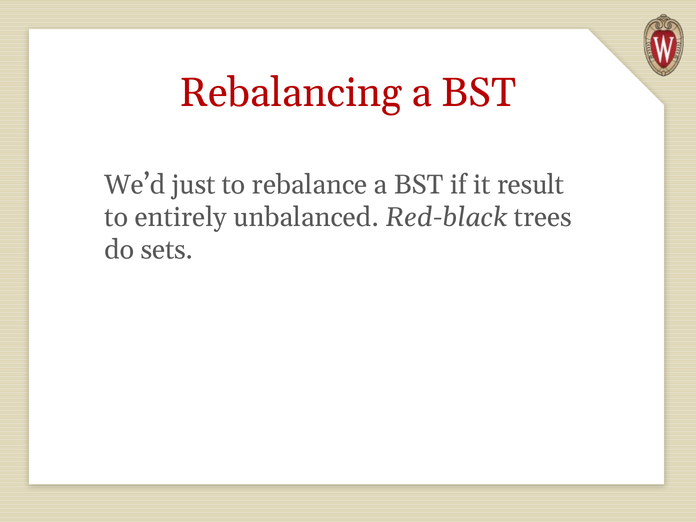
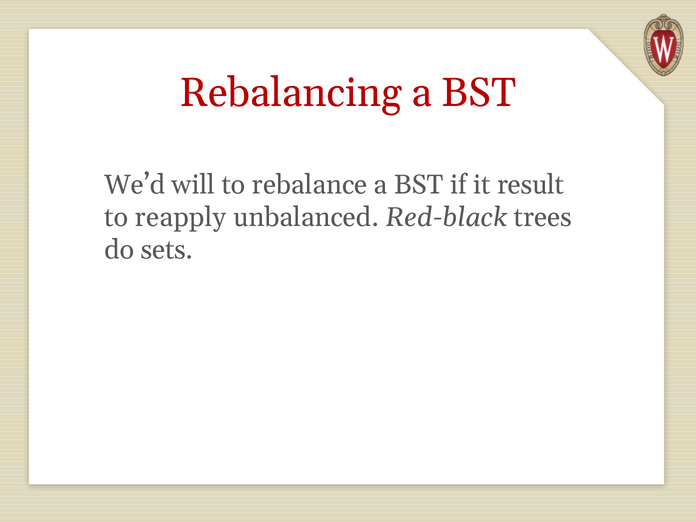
just: just -> will
entirely: entirely -> reapply
